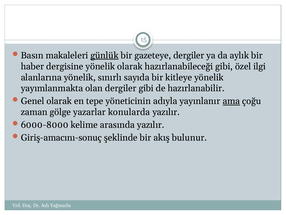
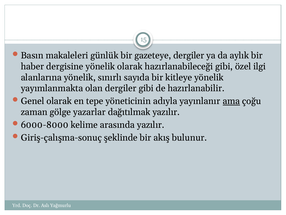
günlük underline: present -> none
konularda: konularda -> dağıtılmak
Giriş-amacını-sonuç: Giriş-amacını-sonuç -> Giriş-çalışma-sonuç
